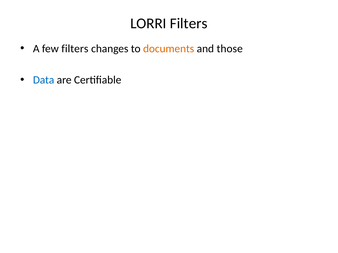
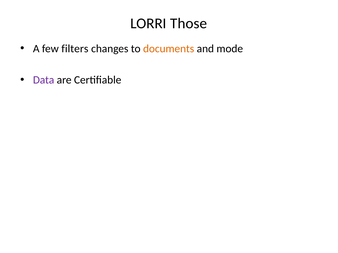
LORRI Filters: Filters -> Those
those: those -> mode
Data colour: blue -> purple
